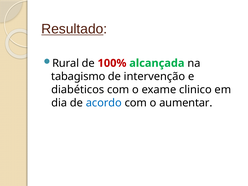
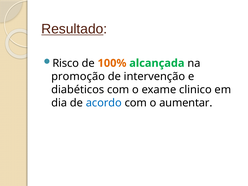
Rural: Rural -> Risco
100% colour: red -> orange
tabagismo: tabagismo -> promoção
